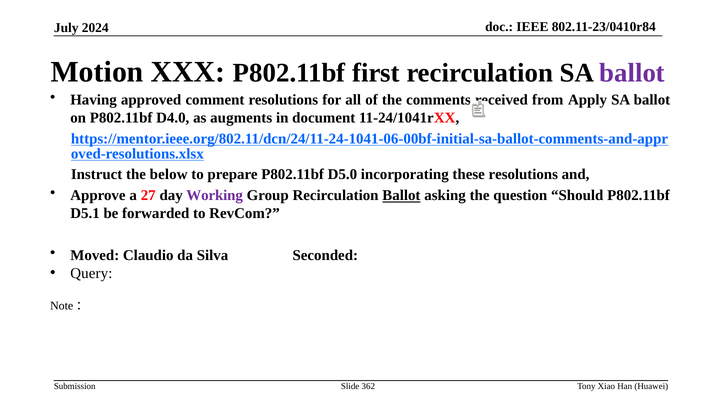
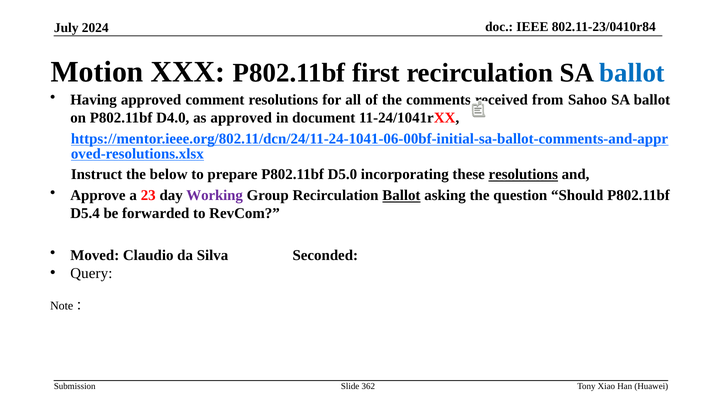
ballot at (632, 73) colour: purple -> blue
Apply: Apply -> Sahoo
as augments: augments -> approved
resolutions at (523, 174) underline: none -> present
27: 27 -> 23
D5.1: D5.1 -> D5.4
